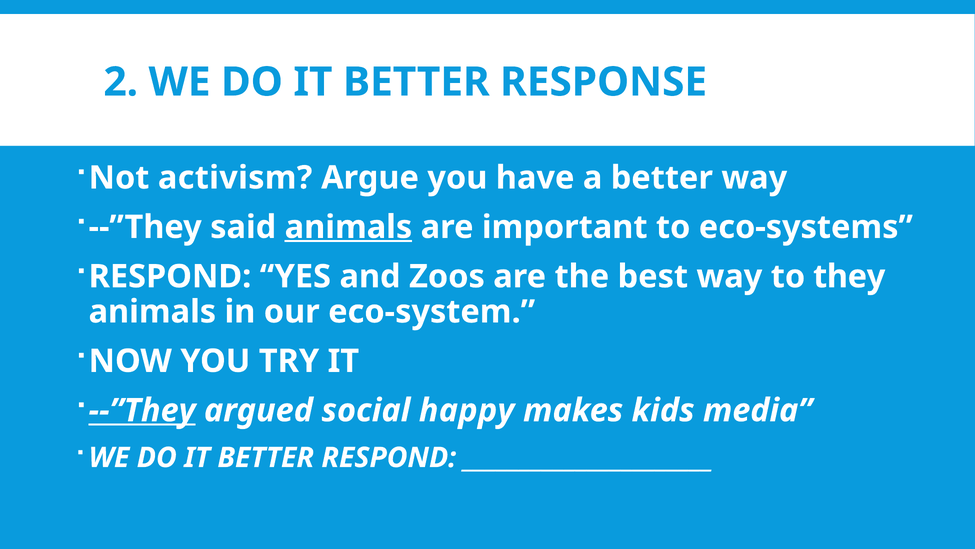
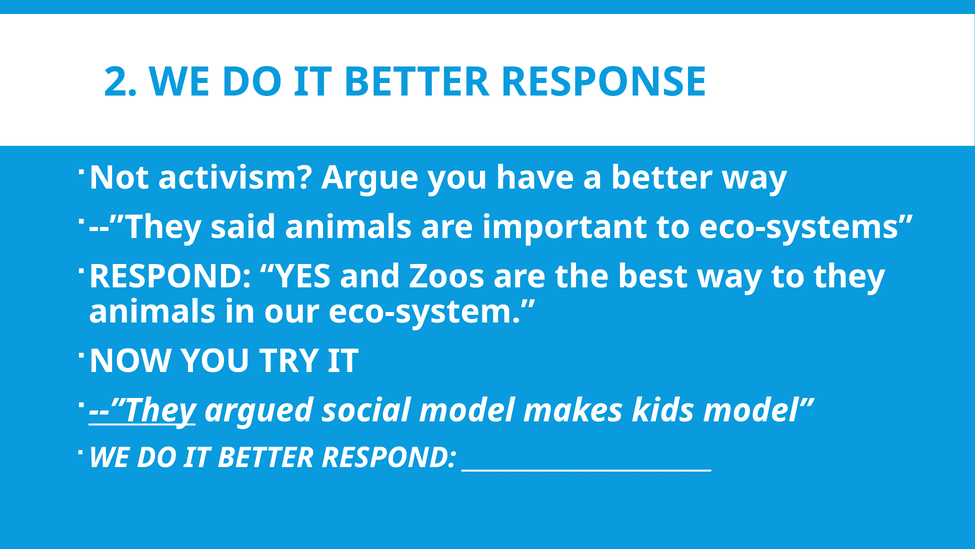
animals at (348, 227) underline: present -> none
social happy: happy -> model
kids media: media -> model
